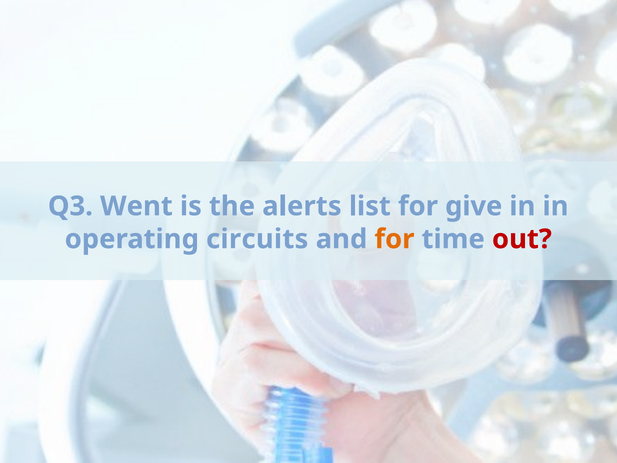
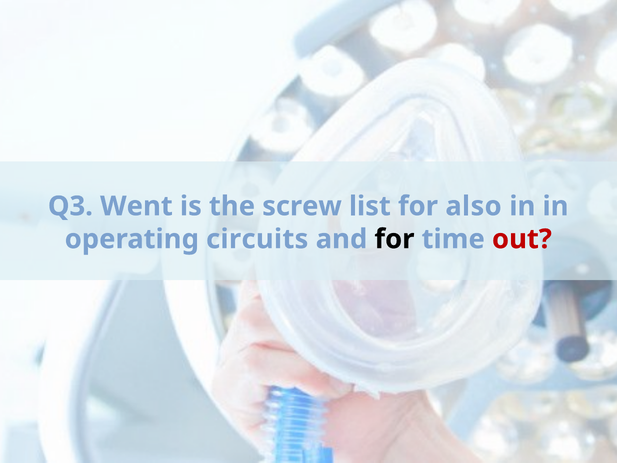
alerts: alerts -> screw
give: give -> also
for at (394, 239) colour: orange -> black
